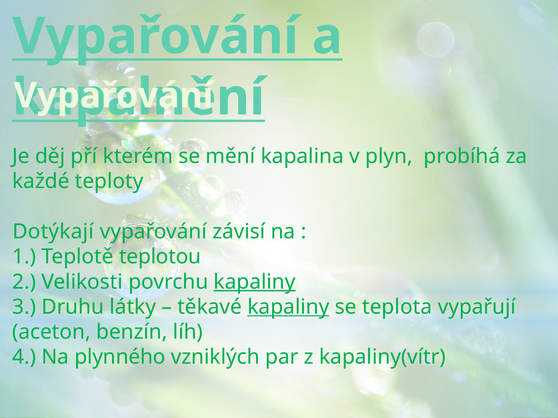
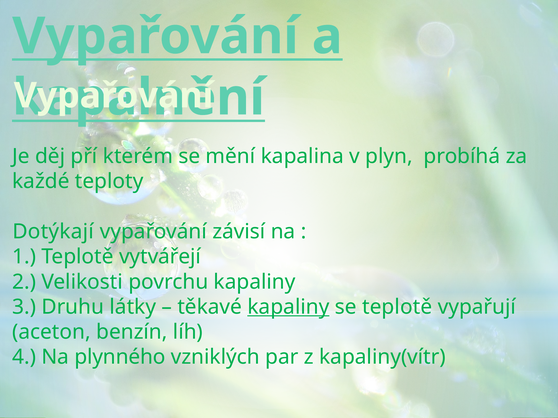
teplotou: teplotou -> vytvářejí
kapaliny at (255, 282) underline: present -> none
se teplota: teplota -> teplotě
